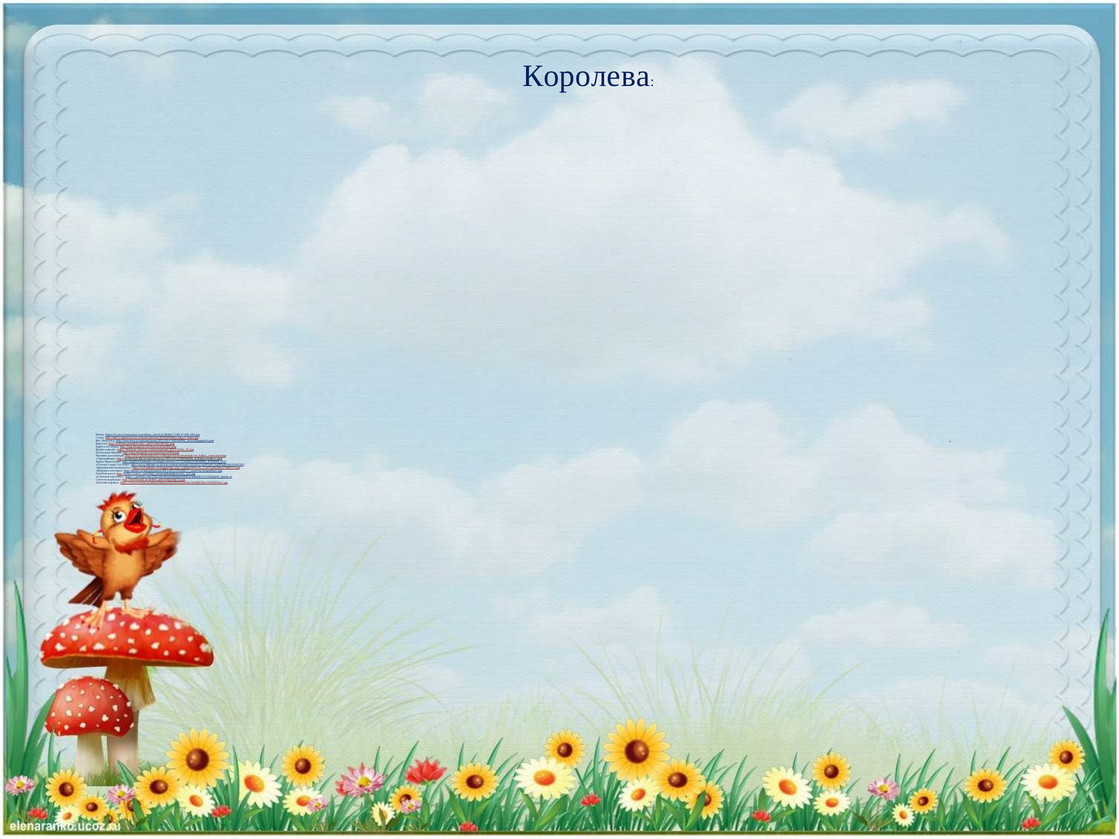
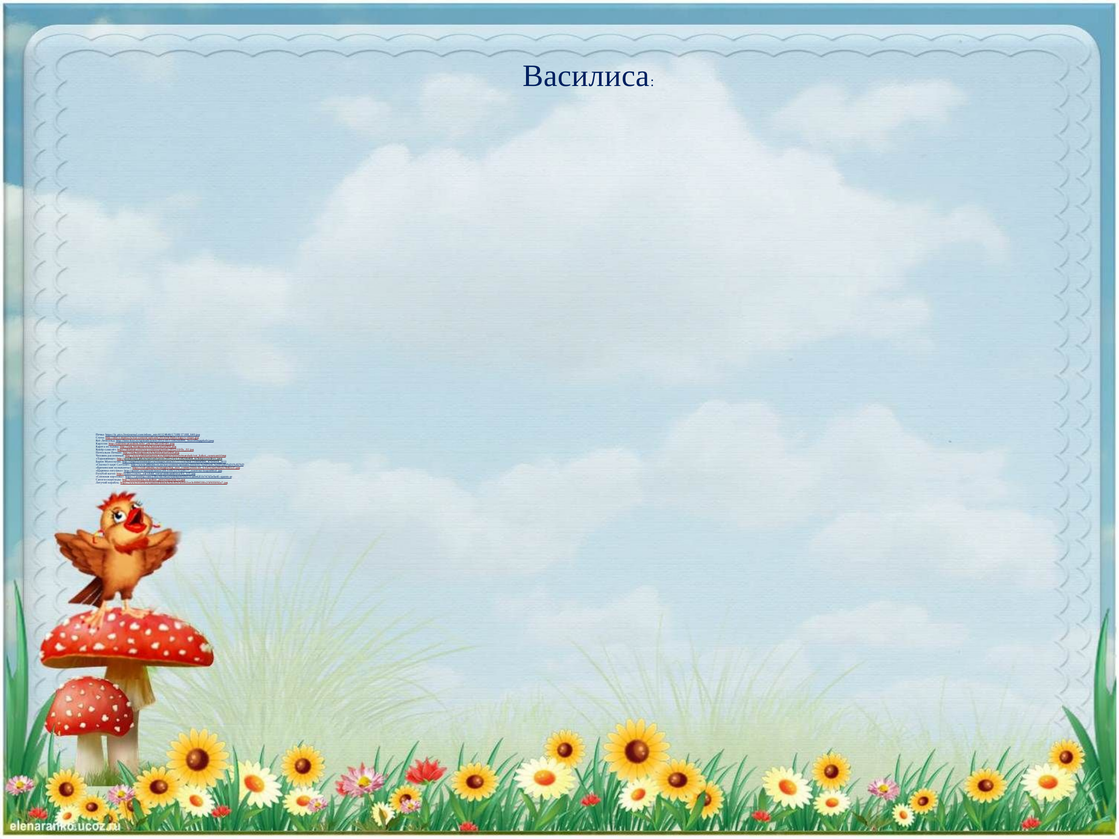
Королева at (586, 76): Королева -> Василиса
